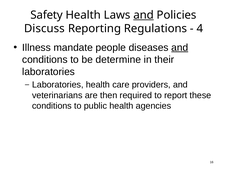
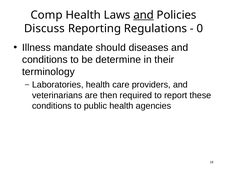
Safety: Safety -> Comp
4: 4 -> 0
people: people -> should
and at (180, 48) underline: present -> none
laboratories at (48, 72): laboratories -> terminology
